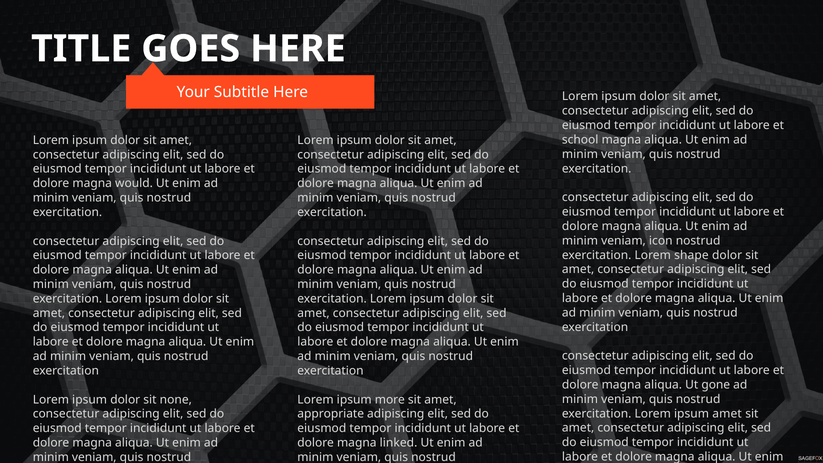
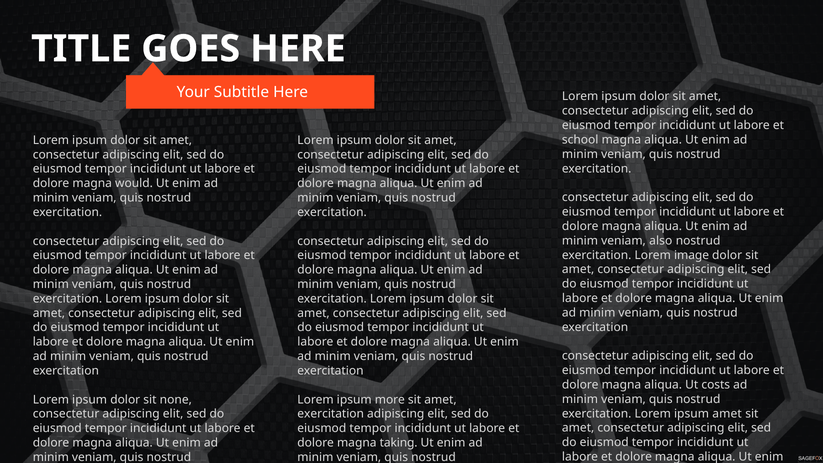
icon: icon -> also
shape: shape -> image
gone: gone -> costs
appropriate at (331, 414): appropriate -> exercitation
linked: linked -> taking
